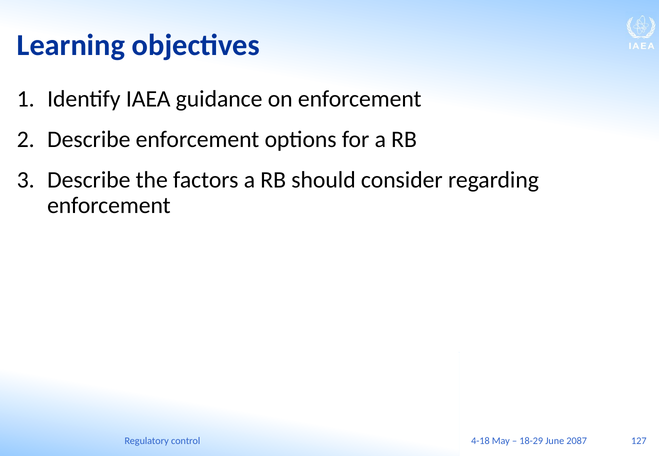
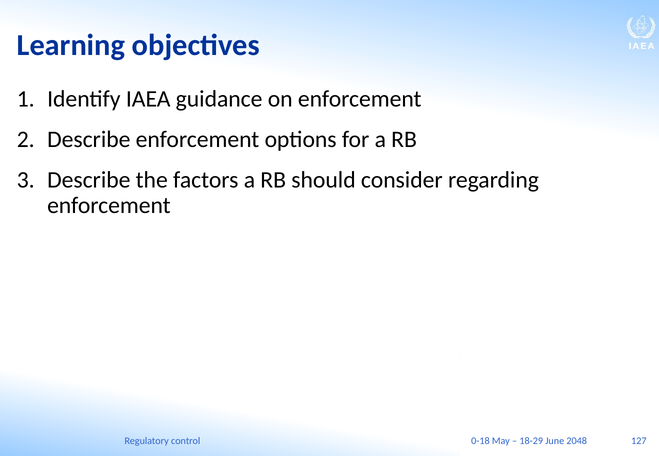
4-18: 4-18 -> 0-18
2087: 2087 -> 2048
